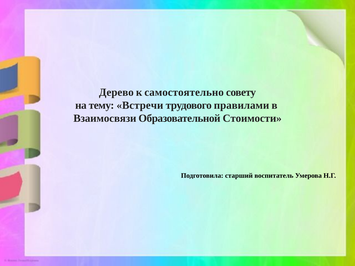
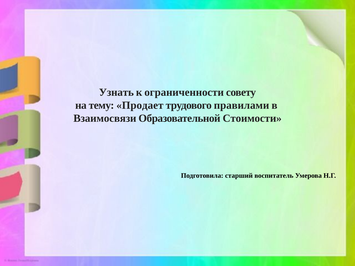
Дерево: Дерево -> Узнать
самостоятельно: самостоятельно -> ограниченности
Встречи: Встречи -> Продает
